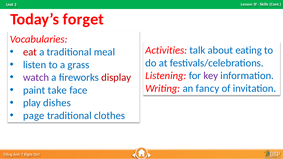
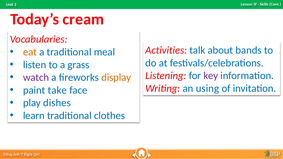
forget: forget -> cream
eating: eating -> bands
eat colour: red -> orange
display colour: red -> orange
fancy: fancy -> using
page: page -> learn
